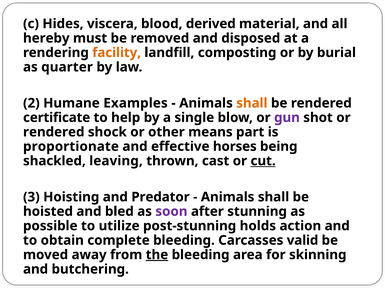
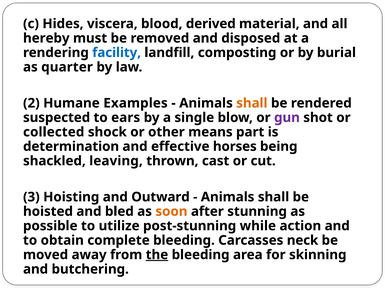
facility colour: orange -> blue
certificate: certificate -> suspected
help: help -> ears
rendered at (54, 132): rendered -> collected
proportionate: proportionate -> determination
cut underline: present -> none
Predator: Predator -> Outward
soon colour: purple -> orange
holds: holds -> while
valid: valid -> neck
